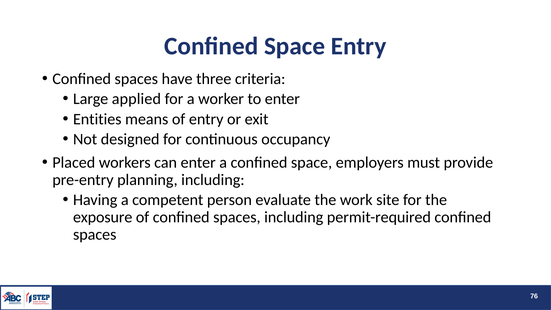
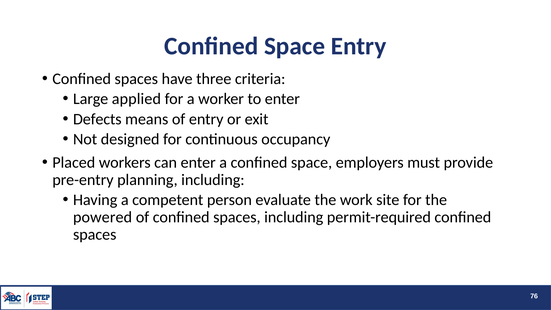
Entities: Entities -> Defects
exposure: exposure -> powered
